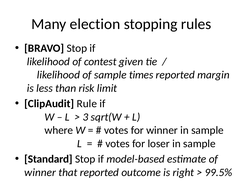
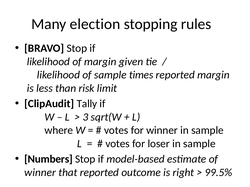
of contest: contest -> margin
Rule: Rule -> Tally
Standard: Standard -> Numbers
